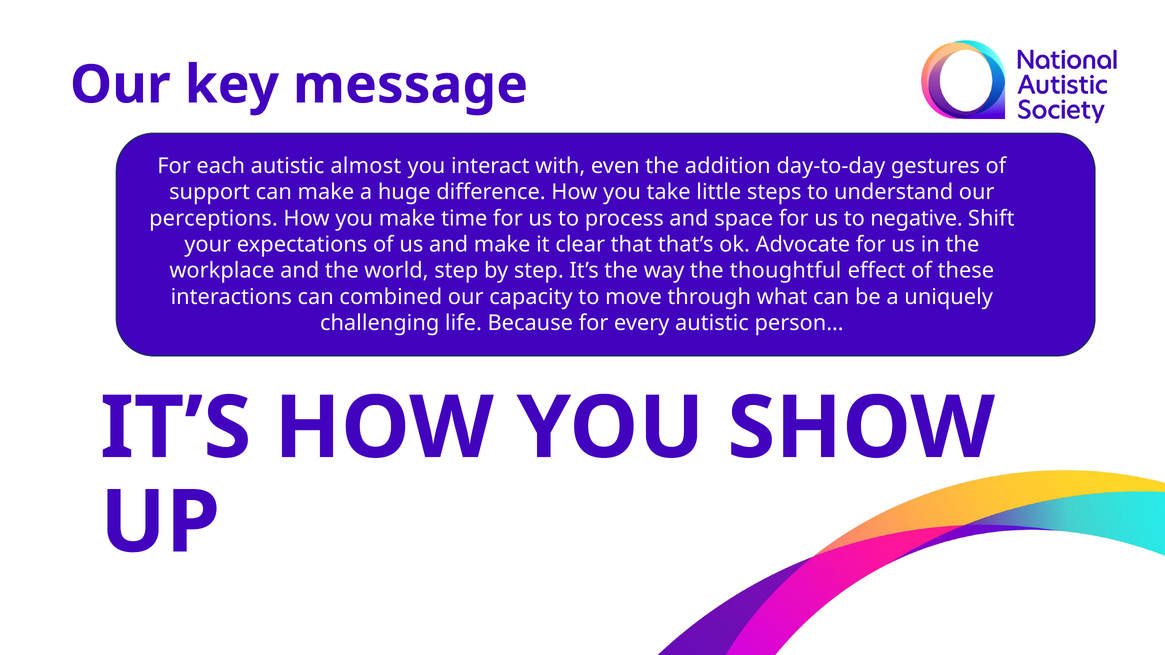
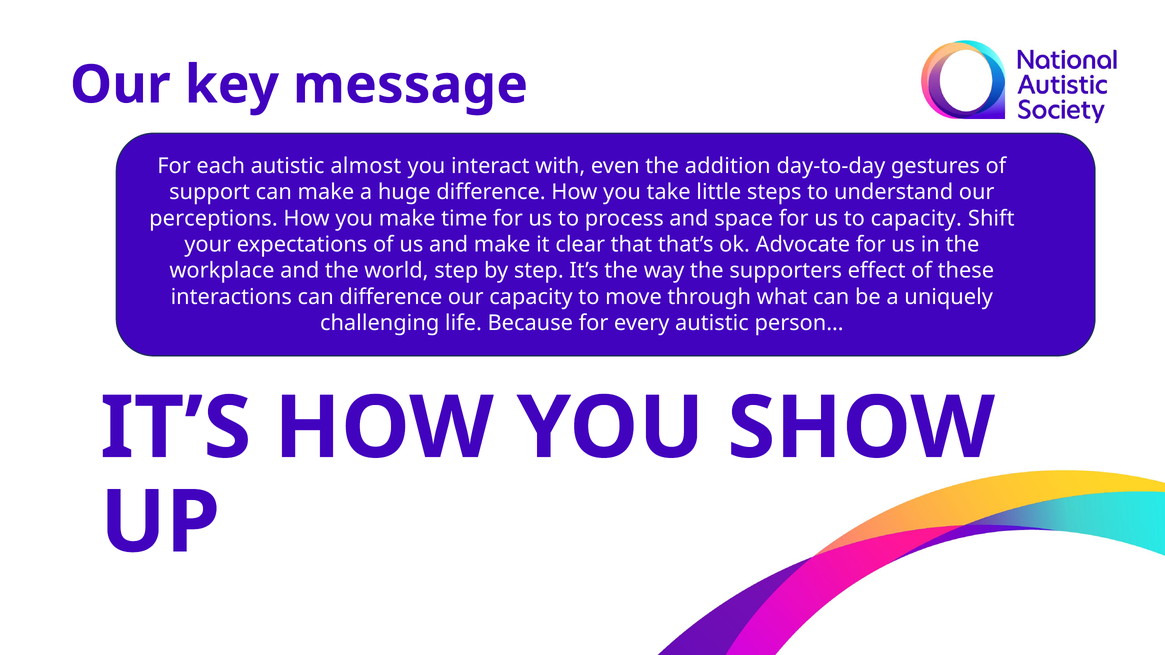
to negative: negative -> capacity
thoughtful: thoughtful -> supporters
can combined: combined -> difference
